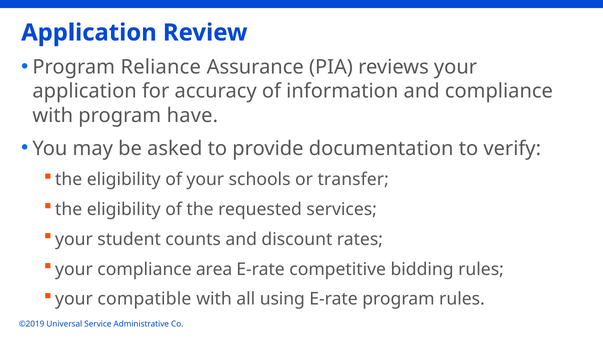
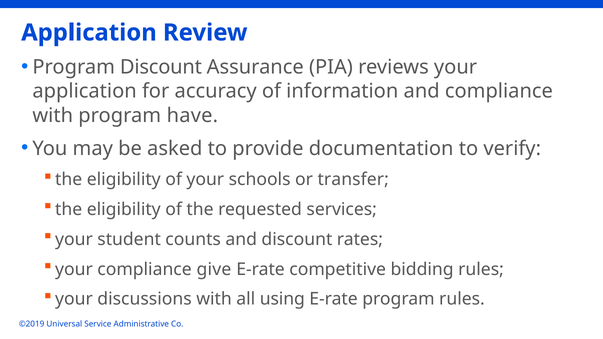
Program Reliance: Reliance -> Discount
area: area -> give
compatible: compatible -> discussions
